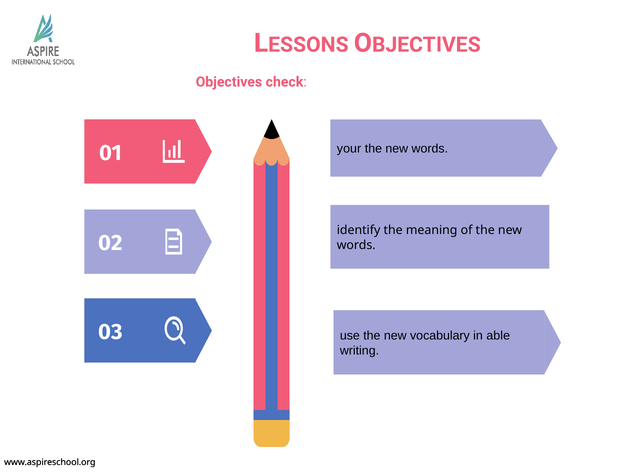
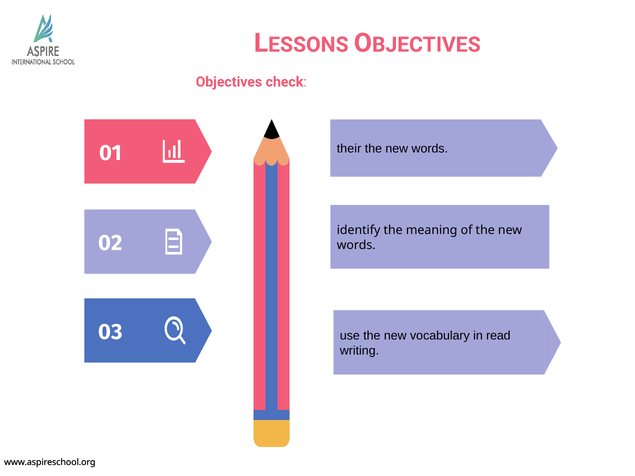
your: your -> their
able: able -> read
